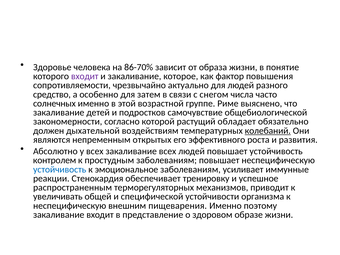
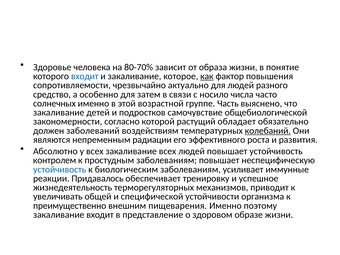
86-70%: 86-70% -> 80-70%
входит at (85, 76) colour: purple -> blue
как underline: none -> present
снегом: снегом -> носило
Риме: Риме -> Часть
дыхательной: дыхательной -> заболеваний
открытых: открытых -> радиации
эмоциональное: эмоциональное -> биологическим
Стенокардия: Стенокардия -> Придавалось
распространенным: распространенным -> жизнедеятельность
неспецифическую at (70, 206): неспецифическую -> преимущественно
